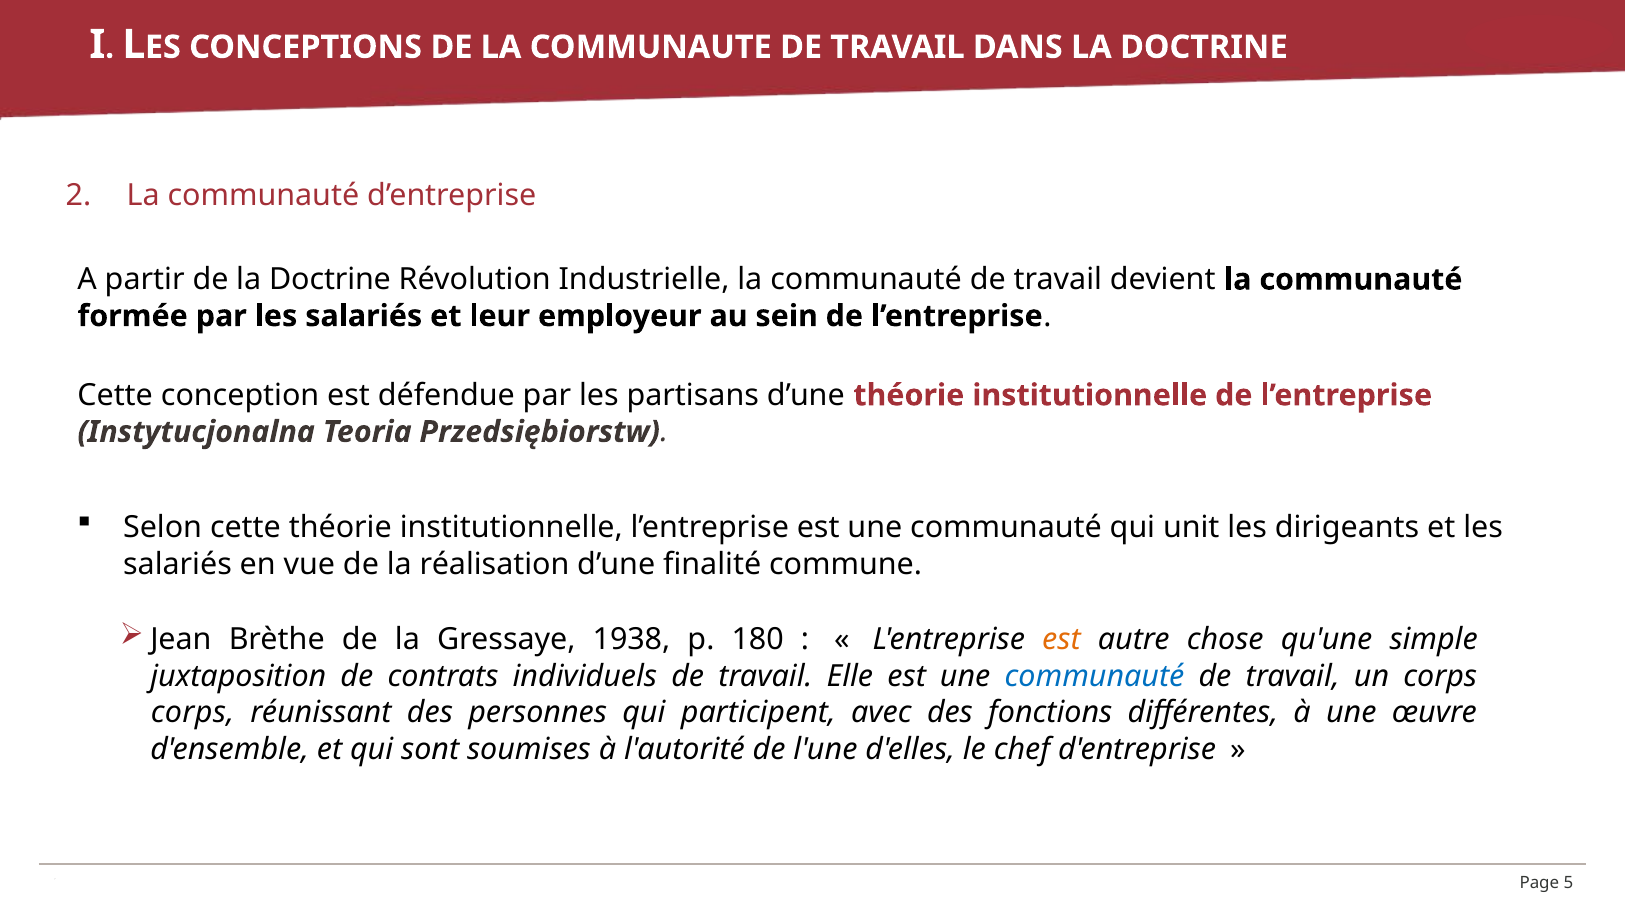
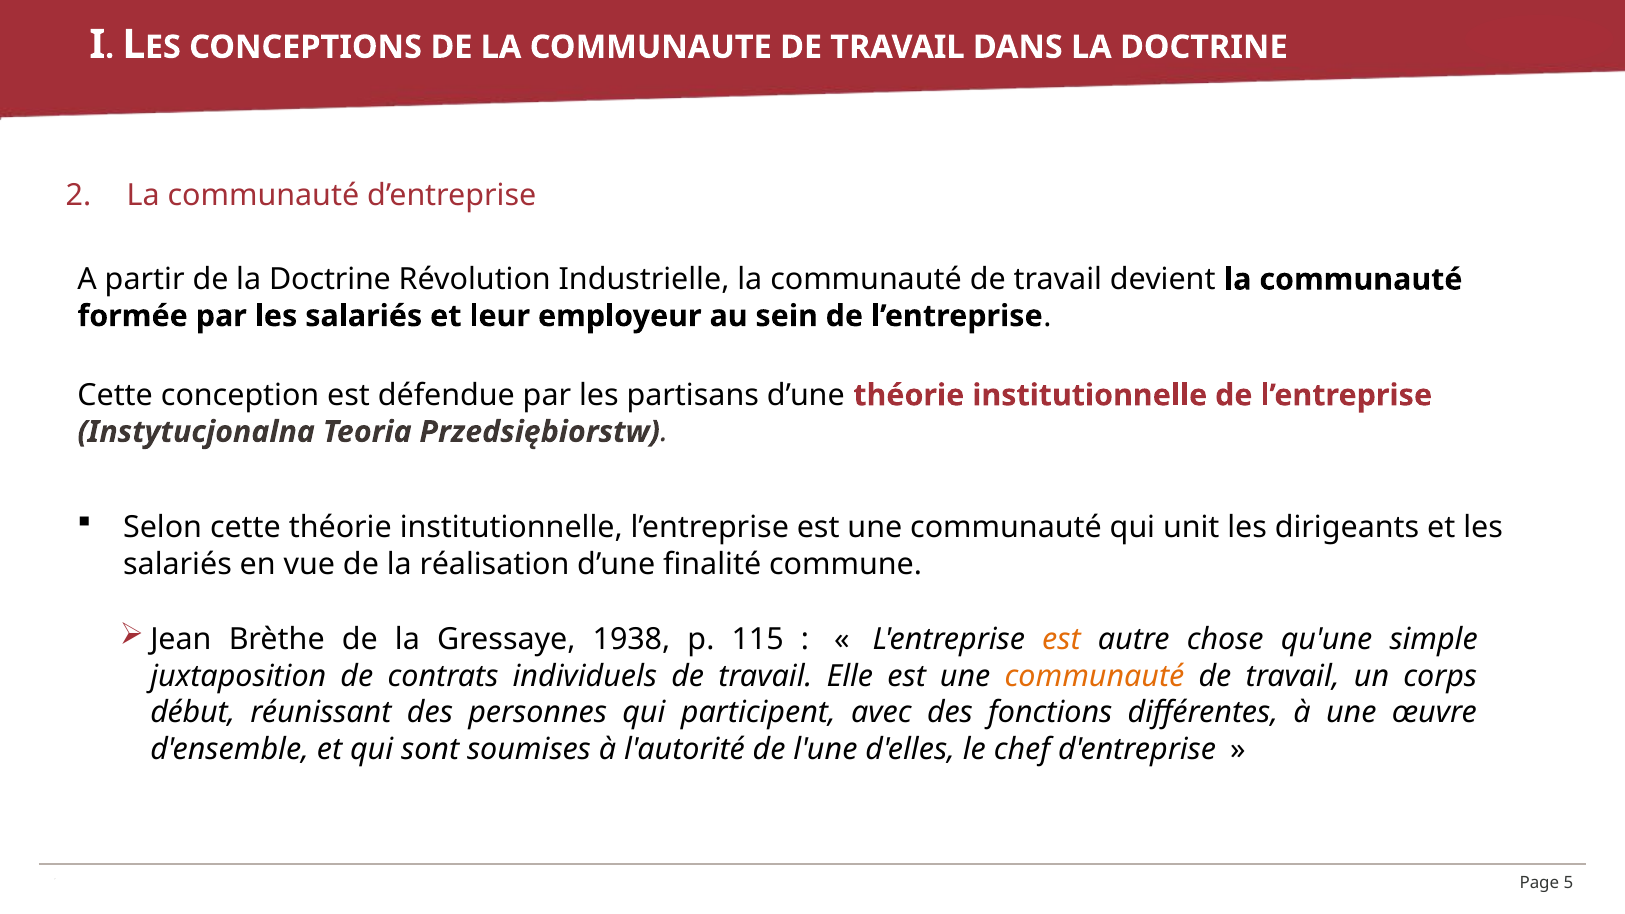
180: 180 -> 115
communauté at (1095, 676) colour: blue -> orange
corps at (192, 713): corps -> début
